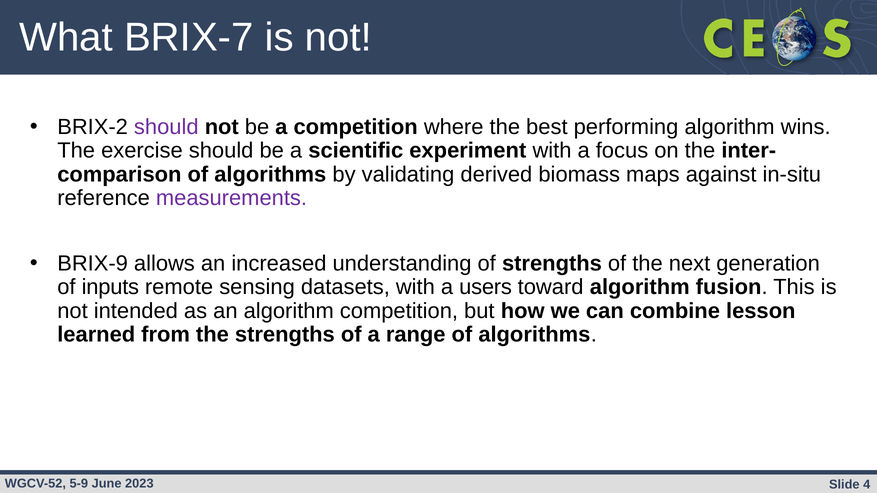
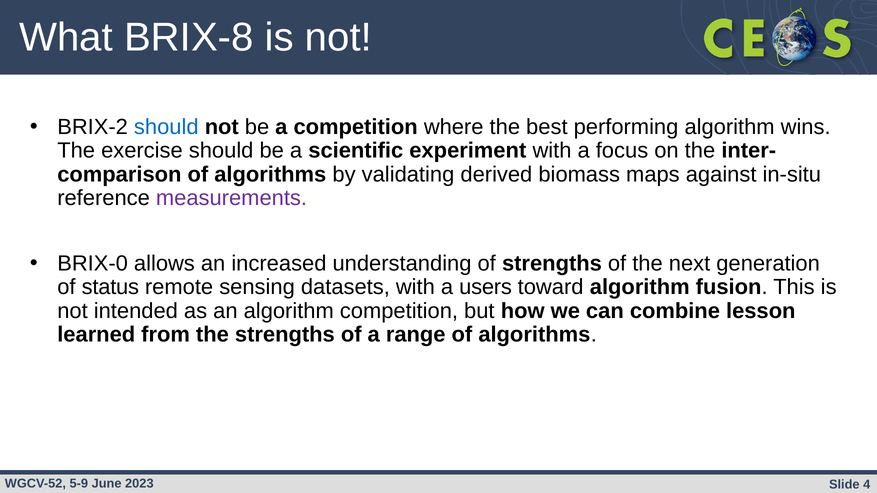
BRIX-7: BRIX-7 -> BRIX-8
should at (166, 127) colour: purple -> blue
BRIX-9: BRIX-9 -> BRIX-0
inputs: inputs -> status
